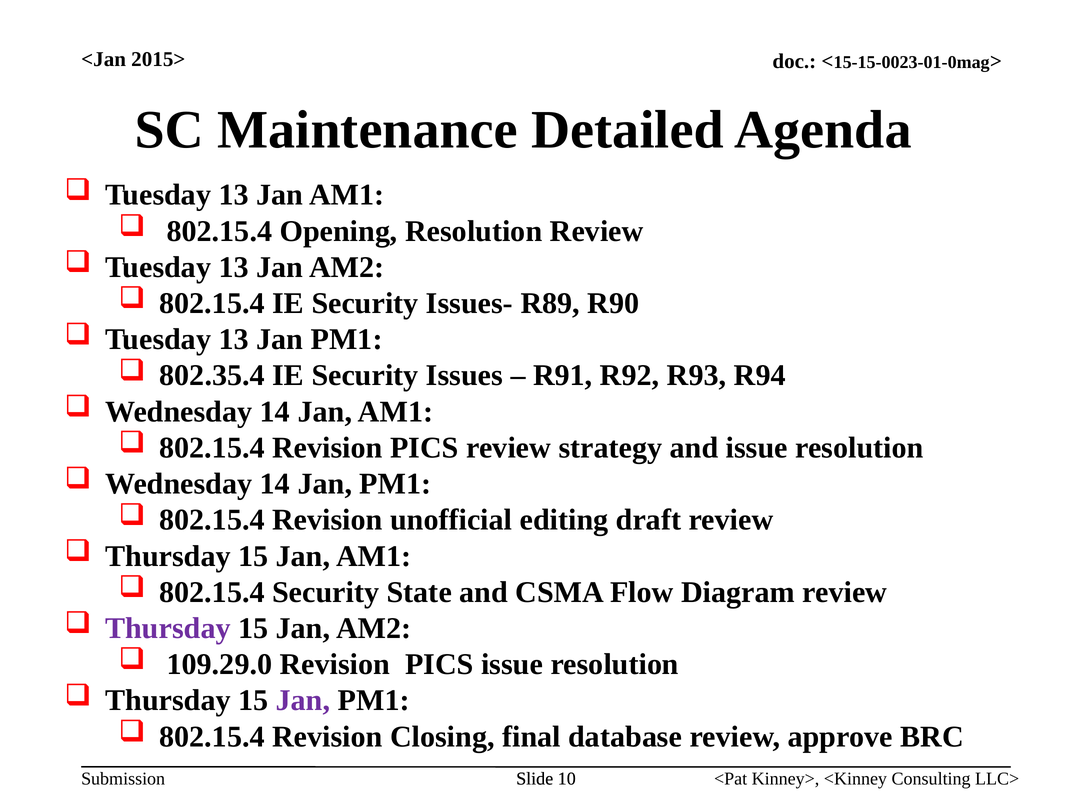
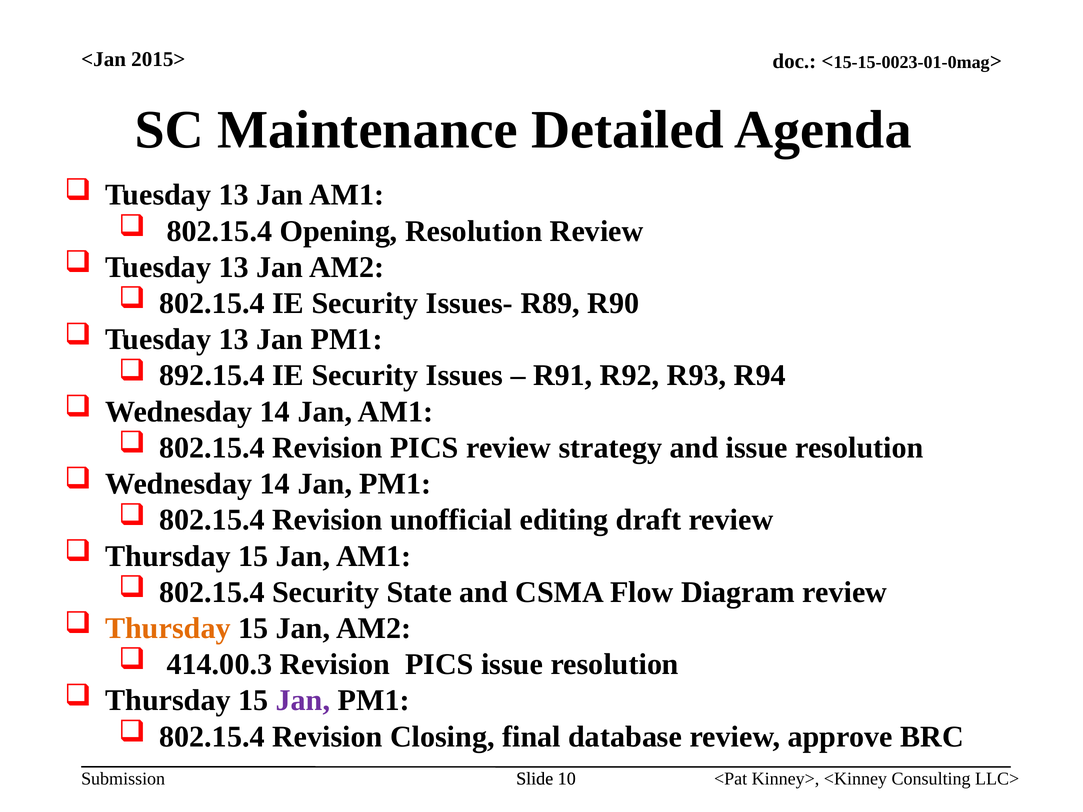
802.35.4: 802.35.4 -> 892.15.4
Thursday at (168, 628) colour: purple -> orange
109.29.0: 109.29.0 -> 414.00.3
